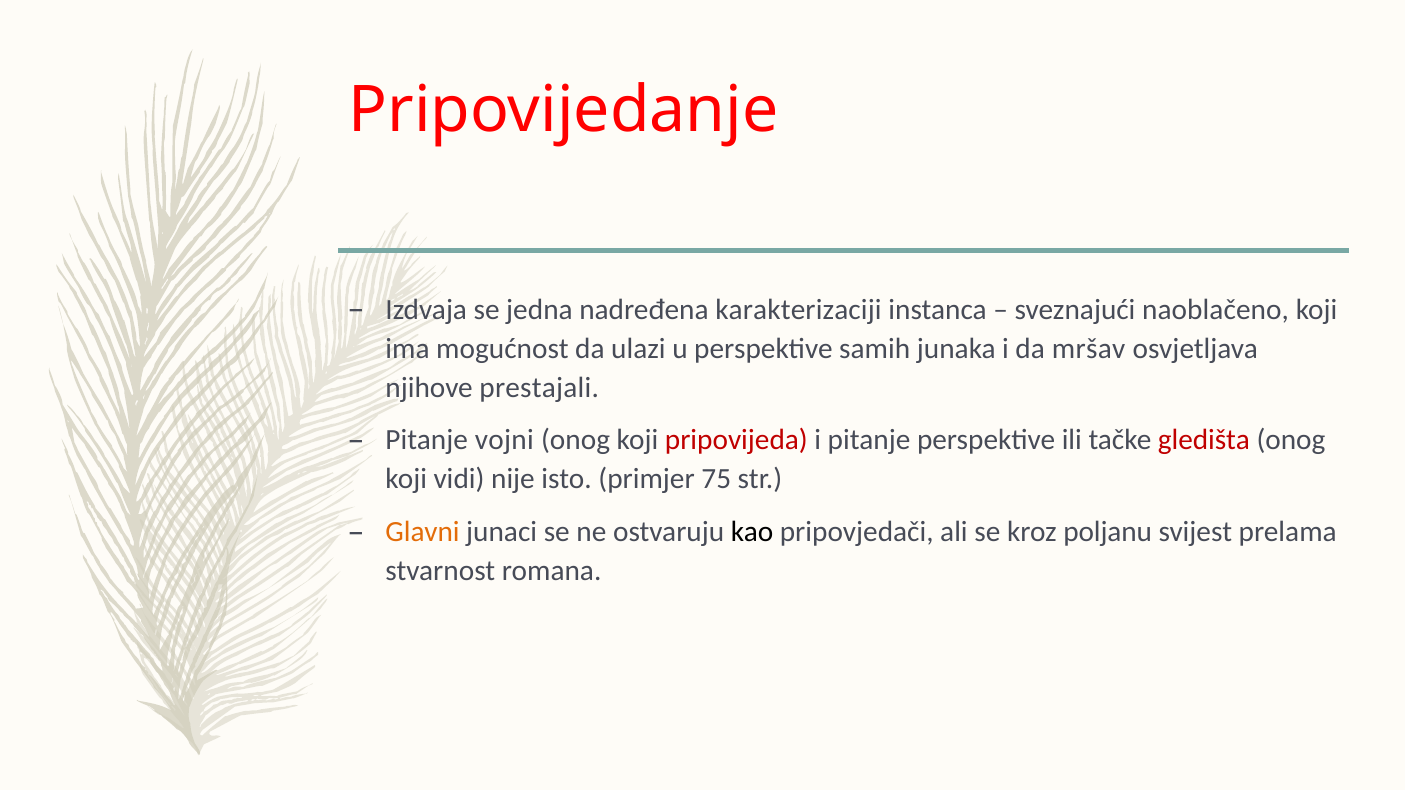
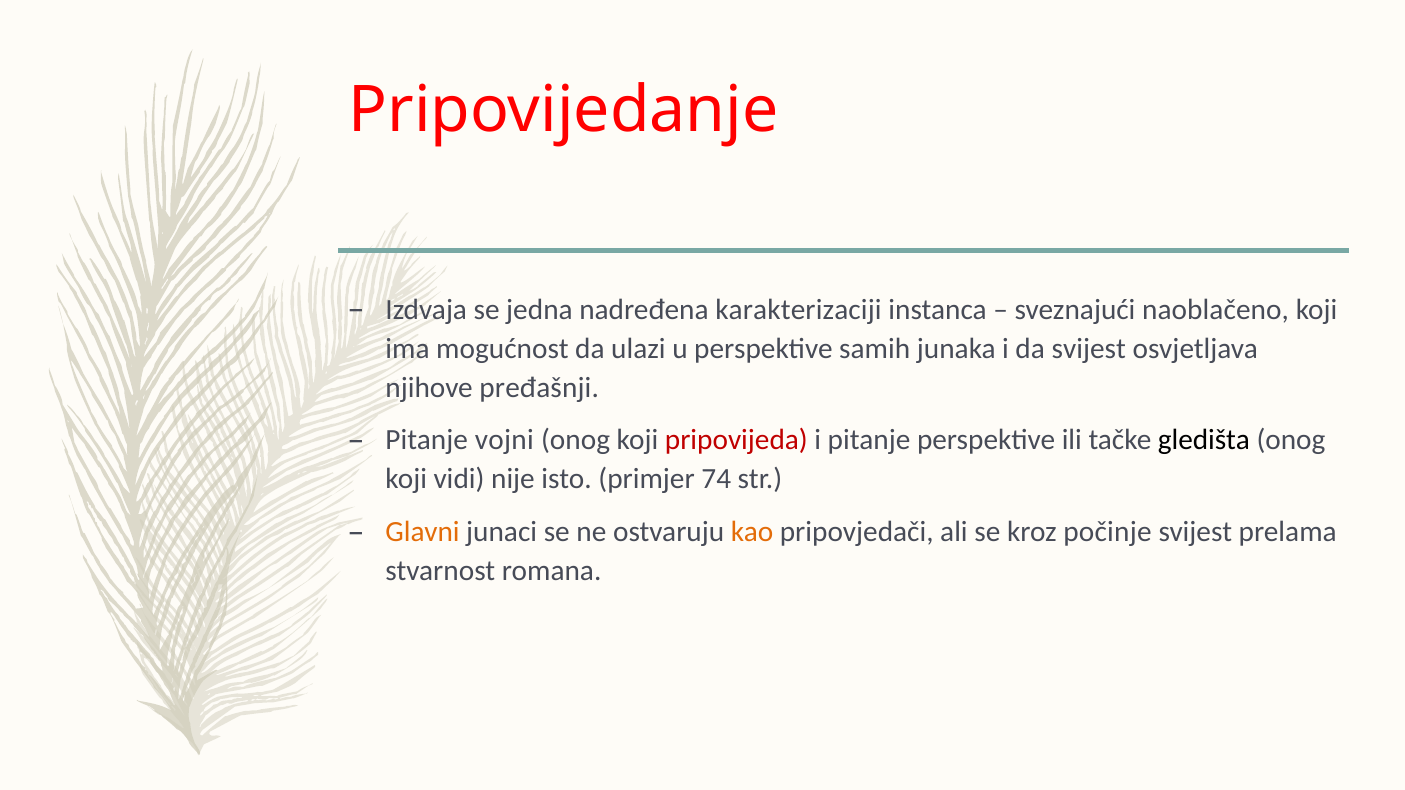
da mršav: mršav -> svijest
prestajali: prestajali -> pređašnji
gledišta colour: red -> black
75: 75 -> 74
kao colour: black -> orange
poljanu: poljanu -> počinje
